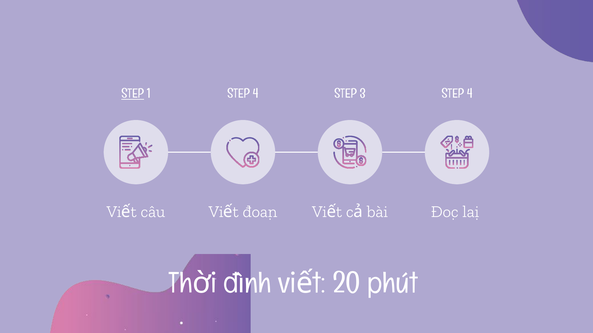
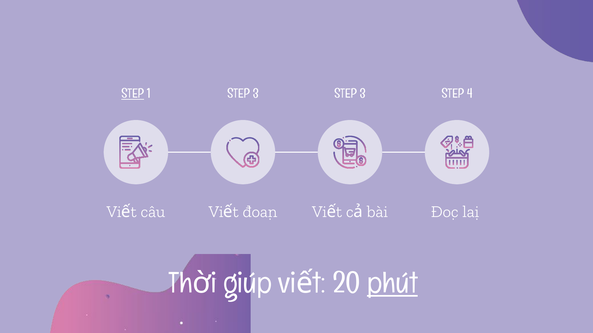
1 STEP 4: 4 -> 3
đình: đình -> giúp
phút underline: none -> present
